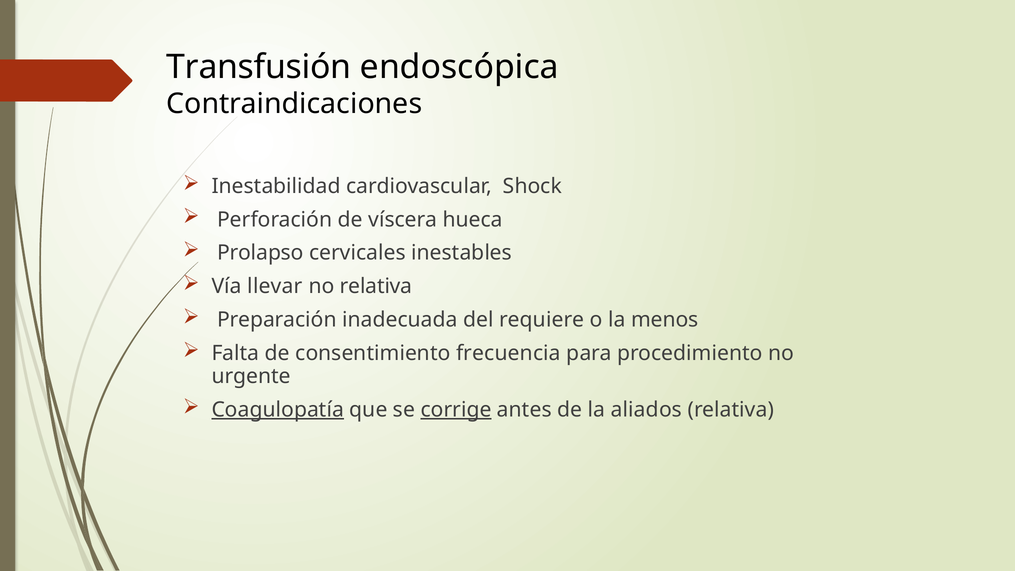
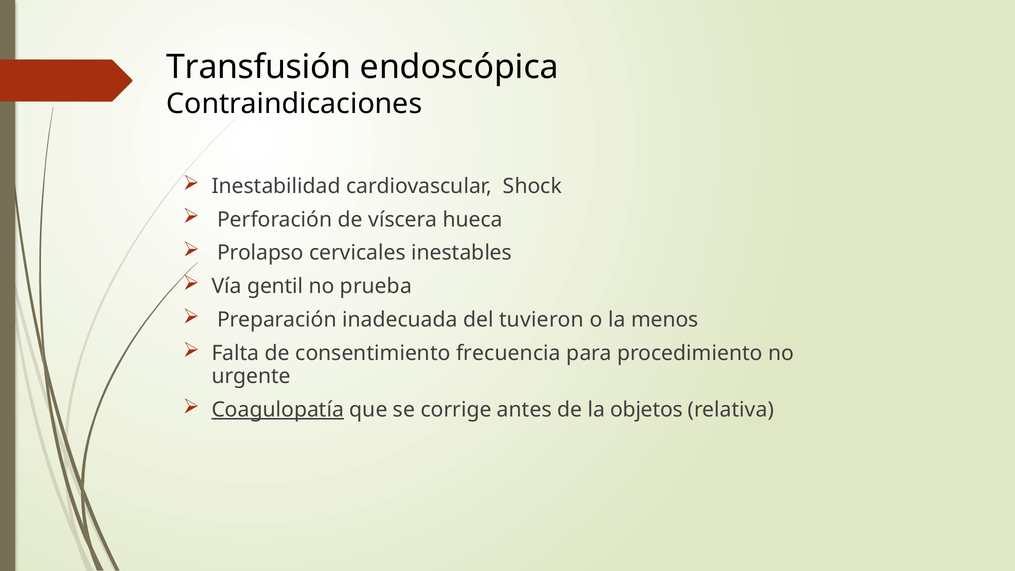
llevar: llevar -> gentil
no relativa: relativa -> prueba
requiere: requiere -> tuvieron
corrige underline: present -> none
aliados: aliados -> objetos
